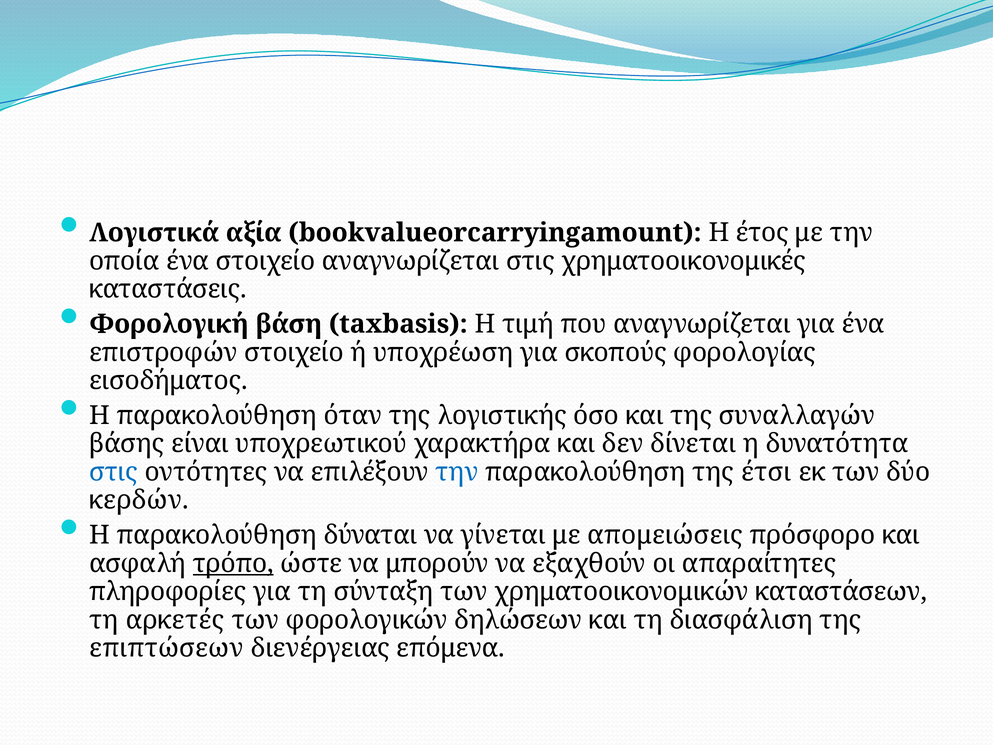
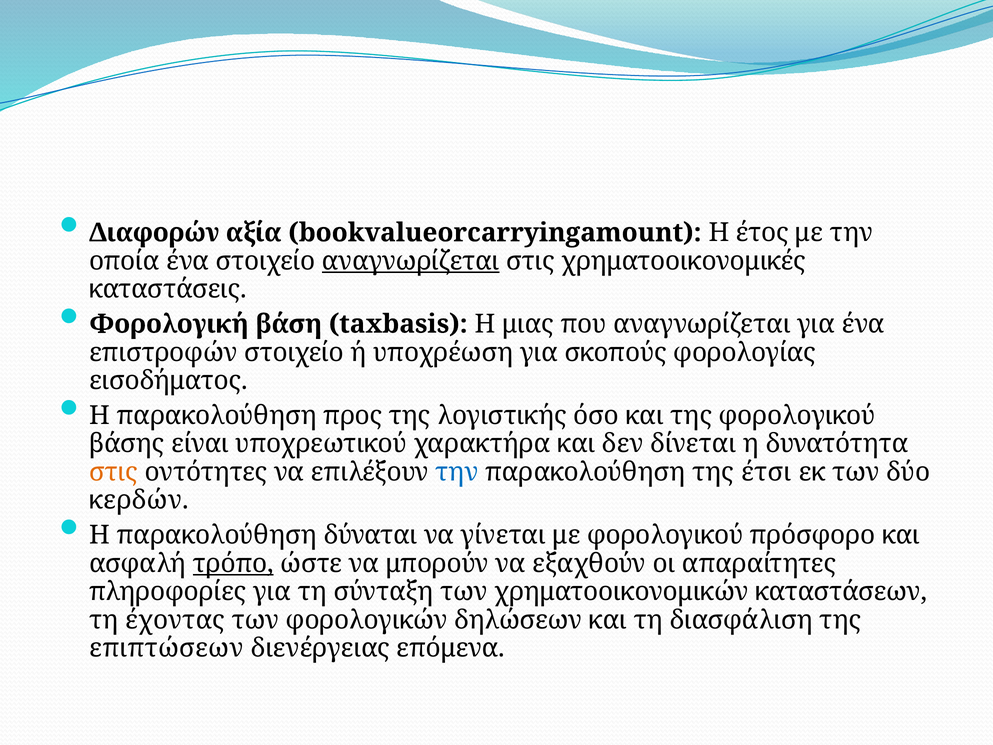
Λογιστικά: Λογιστικά -> Διαφορών
αναγνωρίζεται at (411, 261) underline: none -> present
τιμή: τιμή -> μιας
όταν: όταν -> προς
της συναλλαγών: συναλλαγών -> φορολογικού
στις at (114, 472) colour: blue -> orange
με απομειώσεις: απομειώσεις -> φορολογικού
αρκετές: αρκετές -> έχοντας
